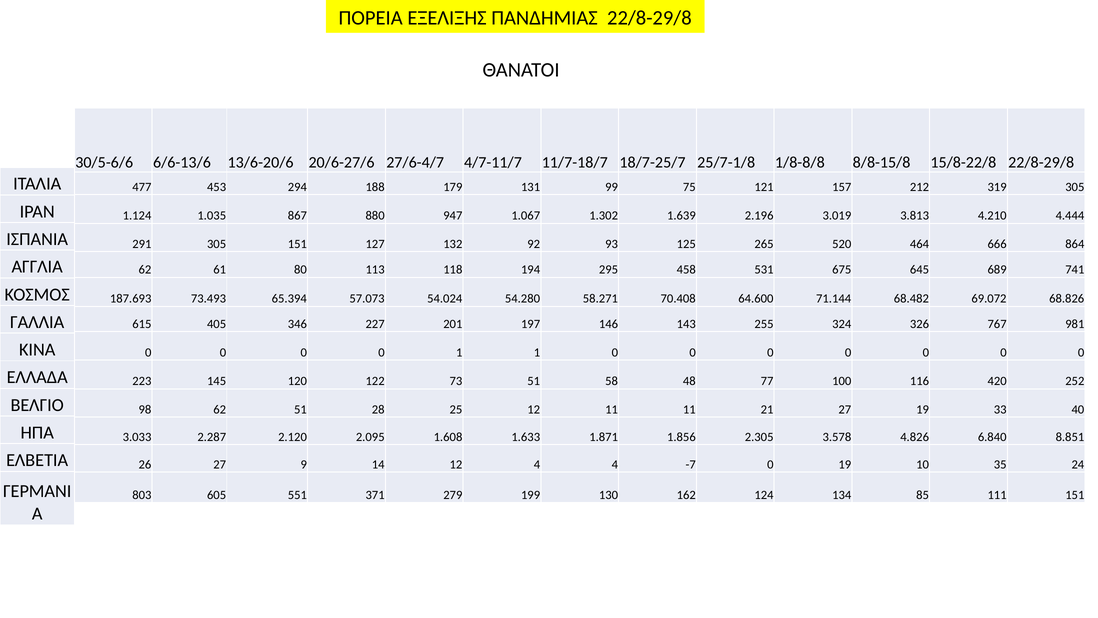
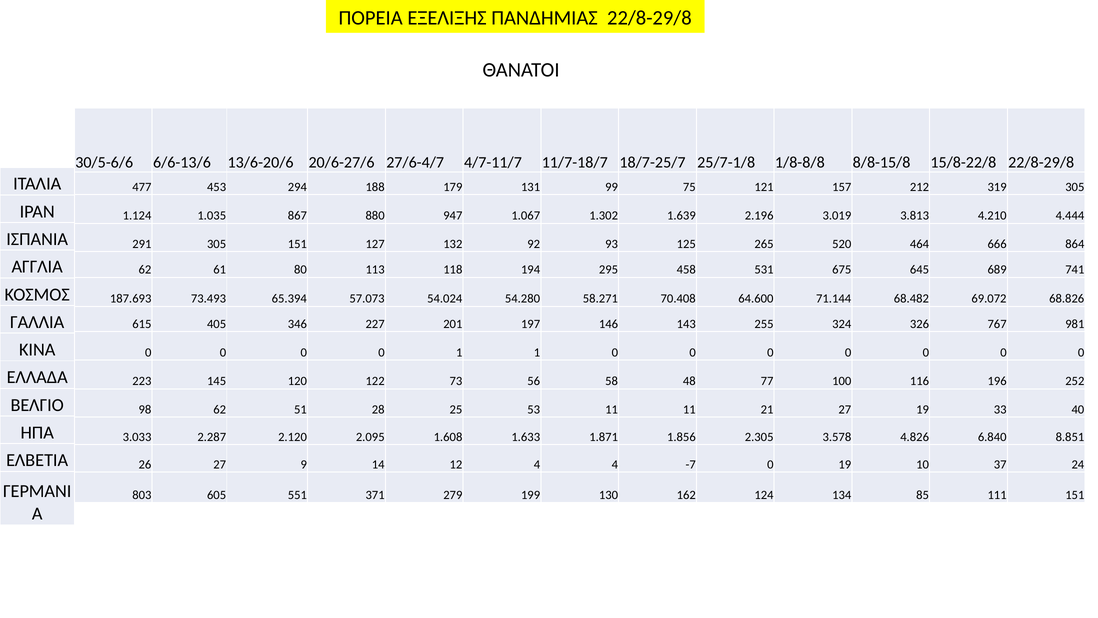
73 51: 51 -> 56
420: 420 -> 196
25 12: 12 -> 53
35: 35 -> 37
